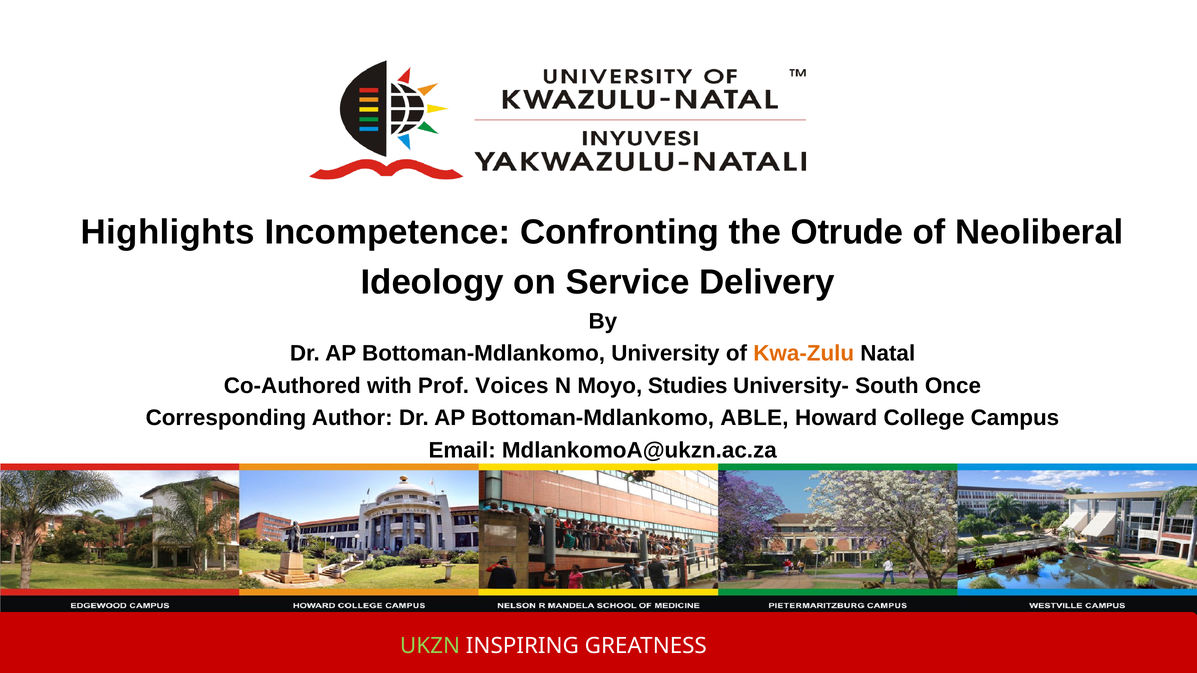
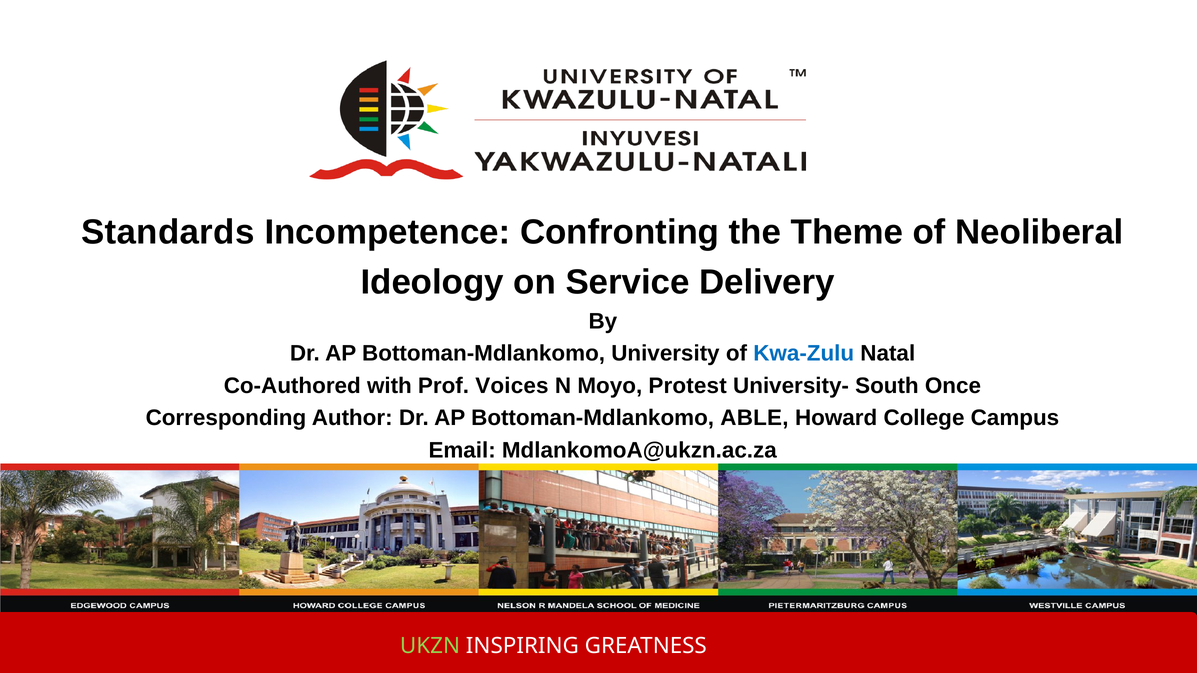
Highlights: Highlights -> Standards
Otrude: Otrude -> Theme
Kwa-Zulu colour: orange -> blue
Studies: Studies -> Protest
